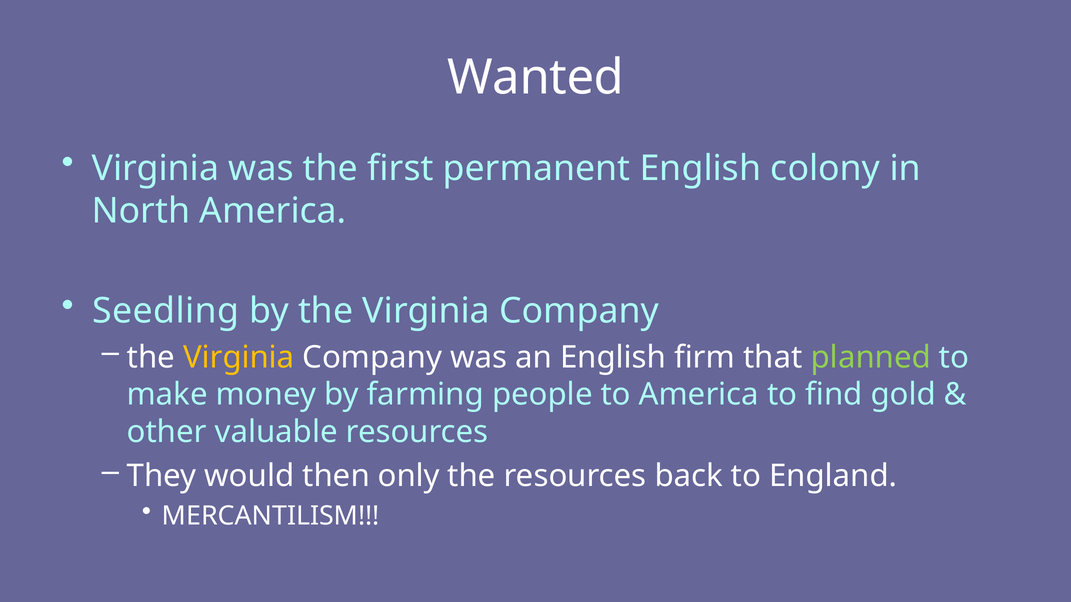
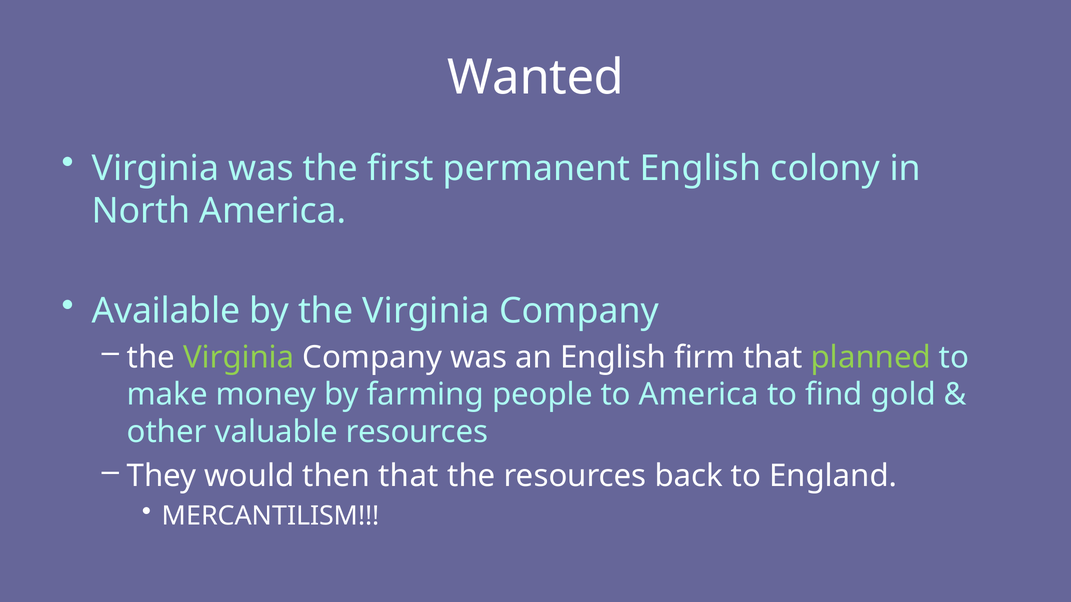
Seedling: Seedling -> Available
Virginia at (239, 357) colour: yellow -> light green
then only: only -> that
